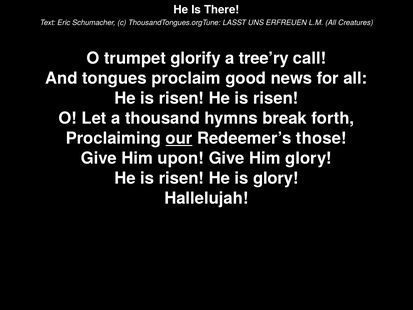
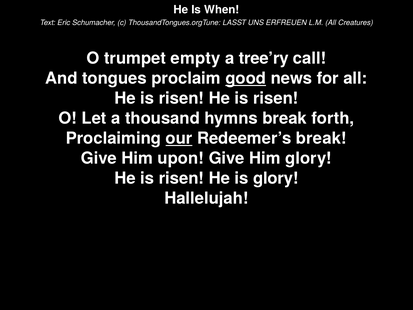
There: There -> When
glorify: glorify -> empty
good underline: none -> present
Redeemer’s those: those -> break
